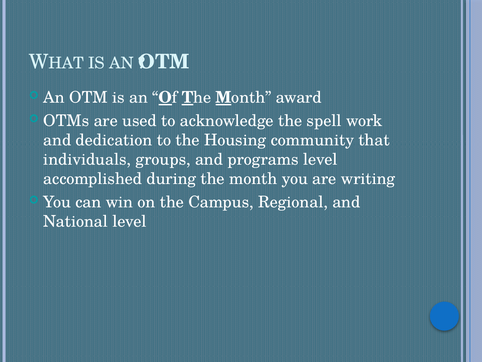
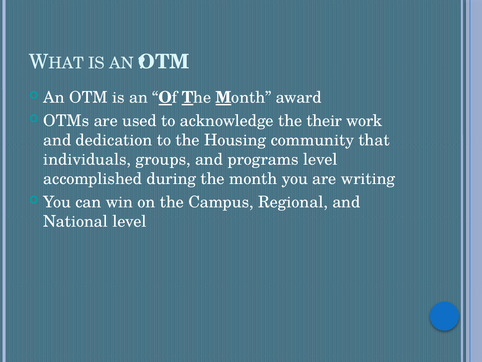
spell: spell -> their
